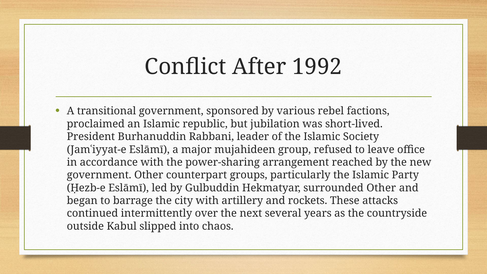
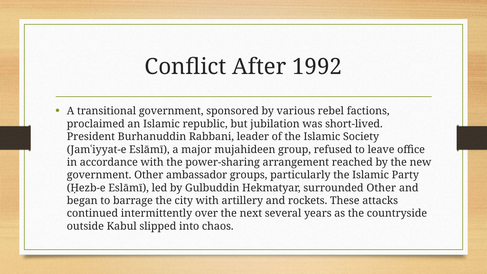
counterpart: counterpart -> ambassador
